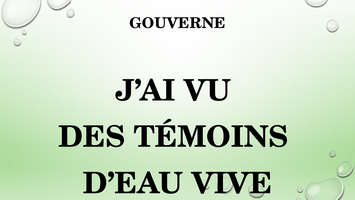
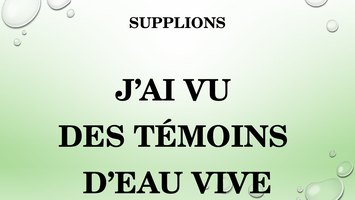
GOUVERNE: GOUVERNE -> SUPPLIONS
